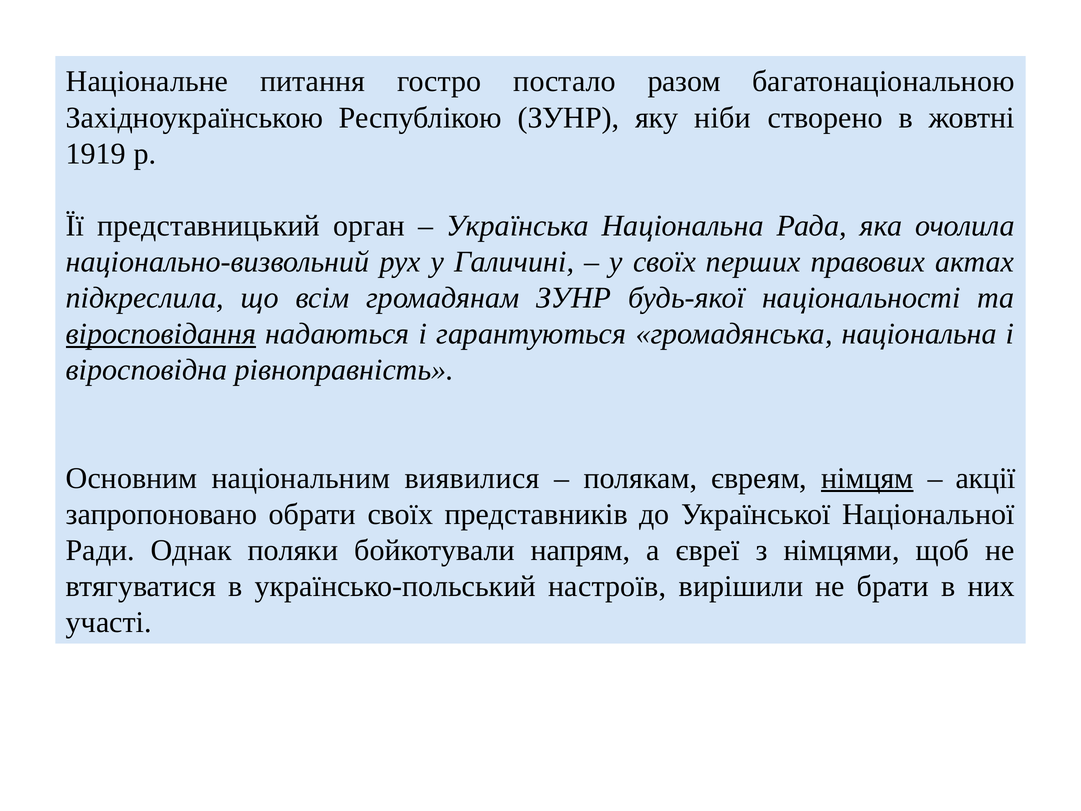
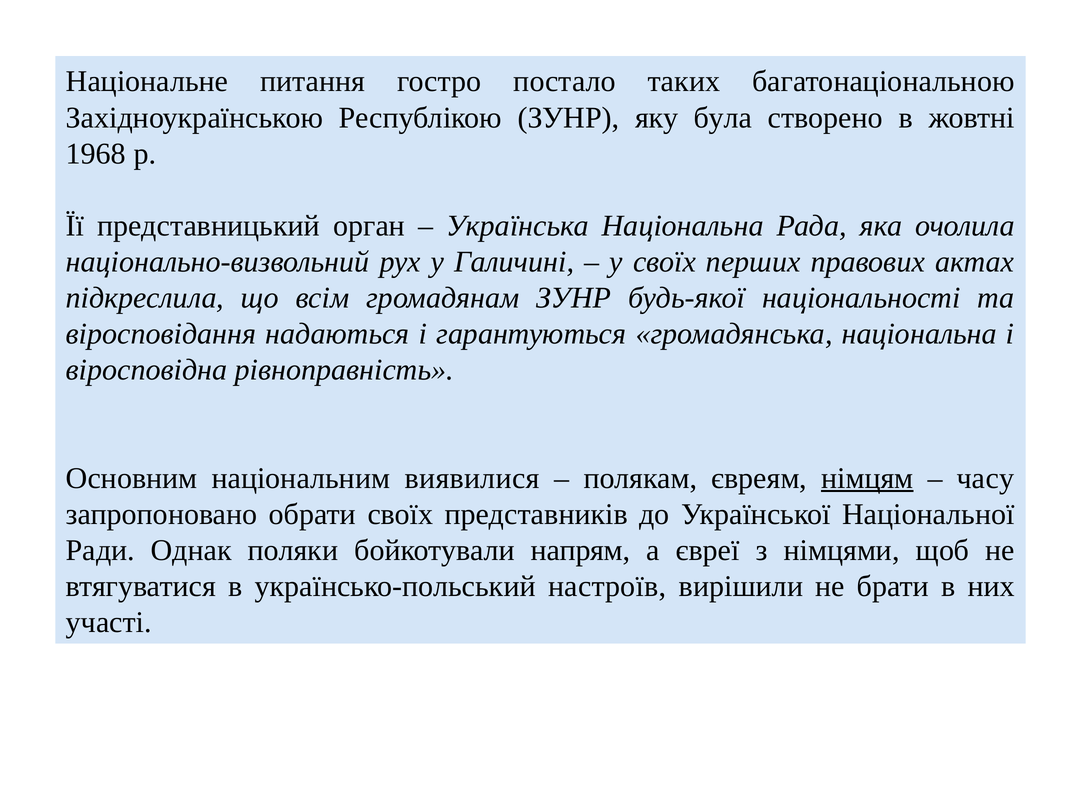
разом: разом -> таких
ніби: ніби -> була
1919: 1919 -> 1968
віросповідання underline: present -> none
акції: акції -> часу
